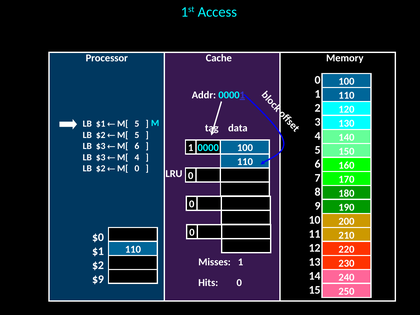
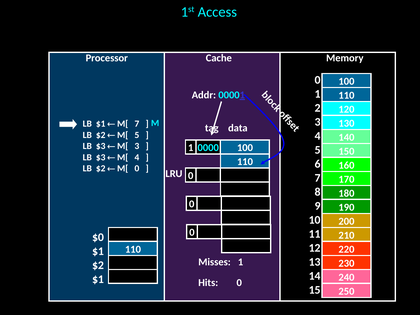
5 at (137, 124): 5 -> 7
M[ 6: 6 -> 3
$9 at (98, 279): $9 -> $1
